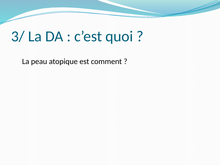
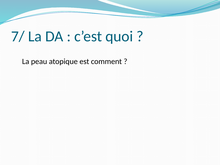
3/: 3/ -> 7/
